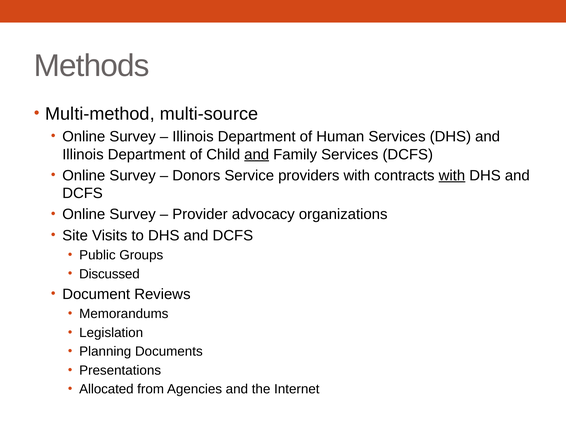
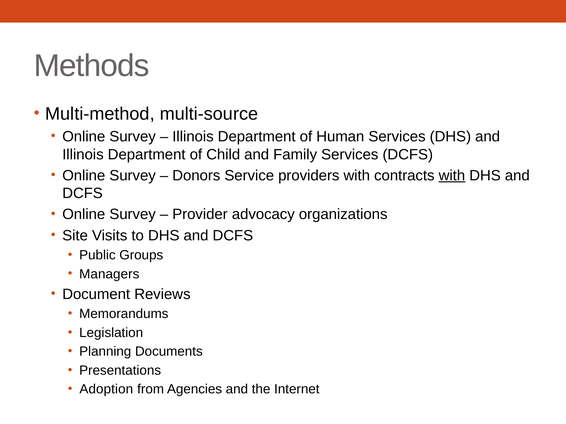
and at (257, 155) underline: present -> none
Discussed: Discussed -> Managers
Allocated: Allocated -> Adoption
